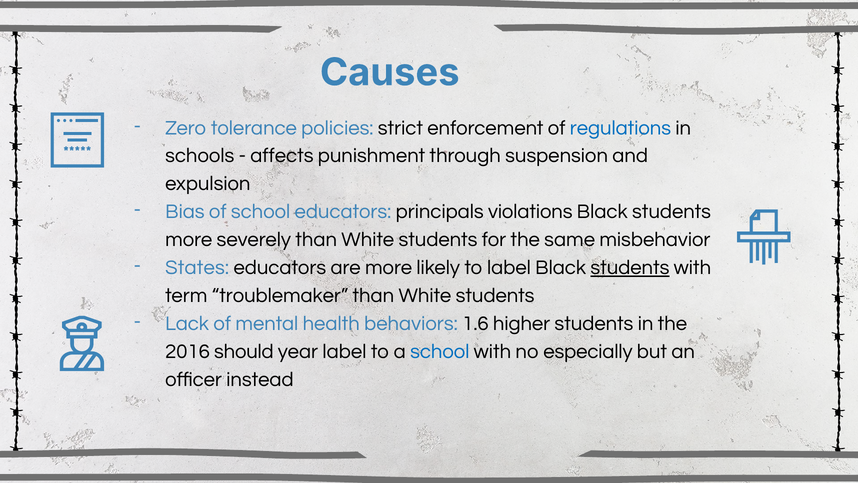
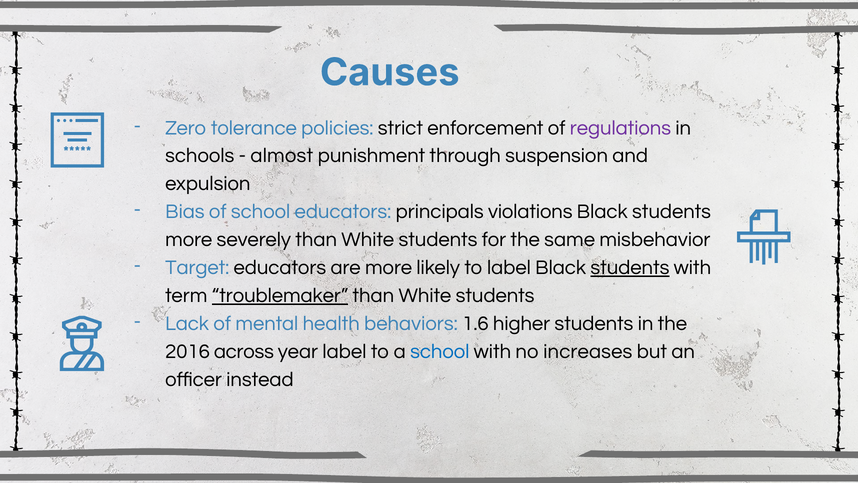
regulations colour: blue -> purple
affects: affects -> almost
States: States -> Target
troublemaker underline: none -> present
should: should -> across
especially: especially -> increases
